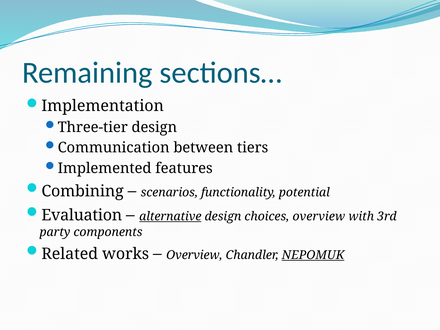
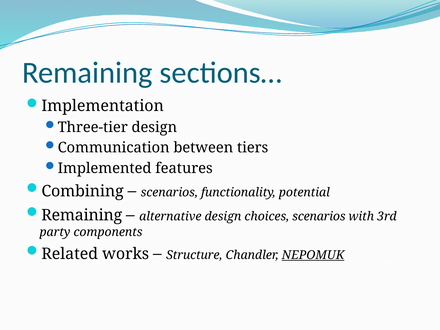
Evaluation at (82, 215): Evaluation -> Remaining
alternative underline: present -> none
choices overview: overview -> scenarios
Overview at (194, 255): Overview -> Structure
